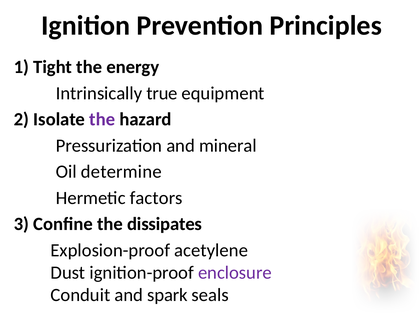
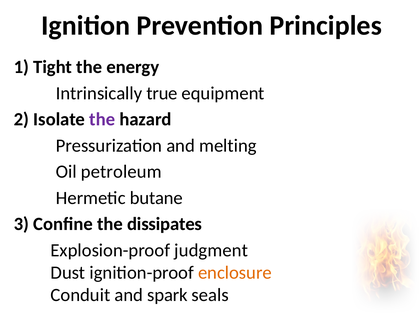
mineral: mineral -> melting
determine: determine -> petroleum
factors: factors -> butane
acetylene: acetylene -> judgment
enclosure colour: purple -> orange
